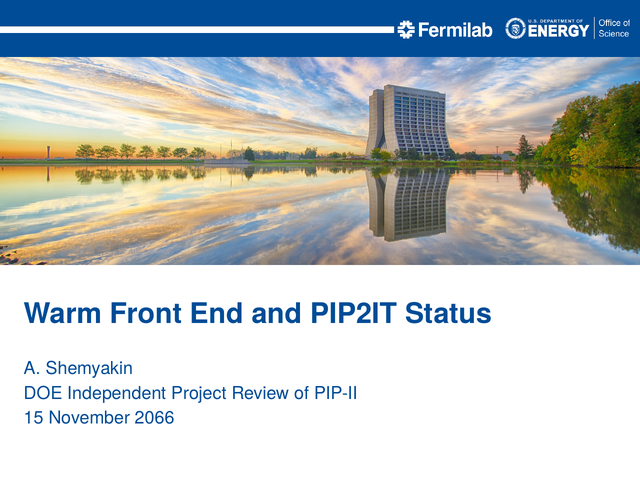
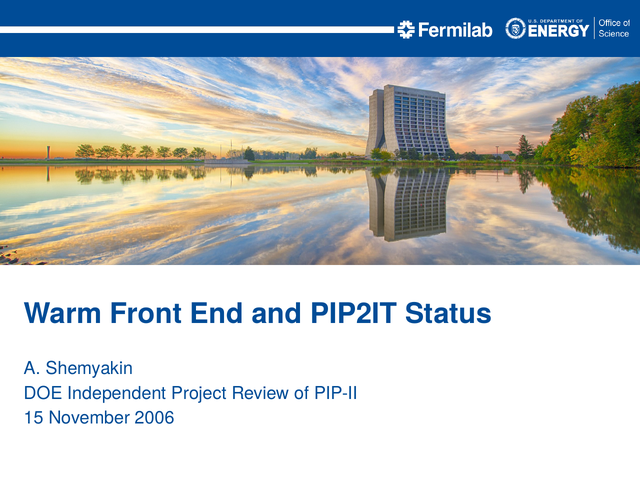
2066: 2066 -> 2006
